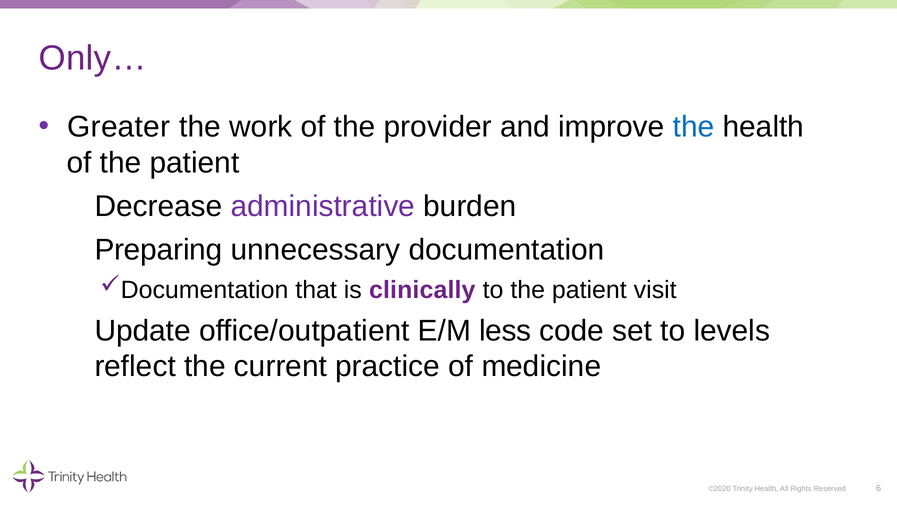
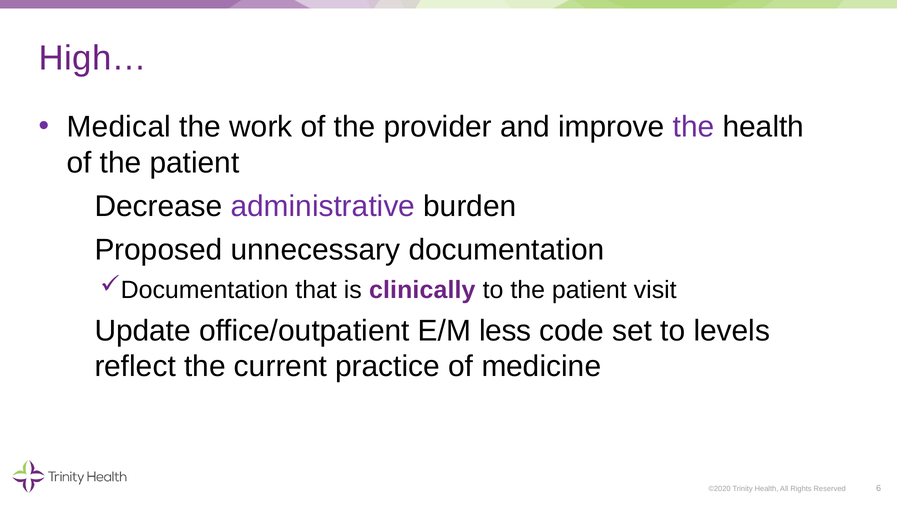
Only…: Only… -> High…
Greater: Greater -> Medical
the at (694, 127) colour: blue -> purple
Preparing: Preparing -> Proposed
